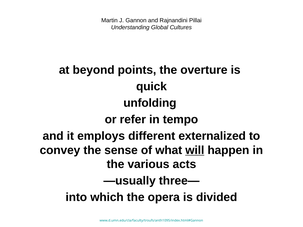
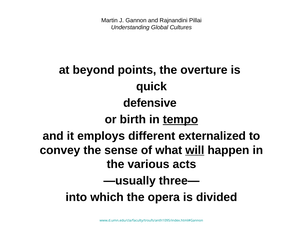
unfolding: unfolding -> defensive
refer: refer -> birth
tempo underline: none -> present
